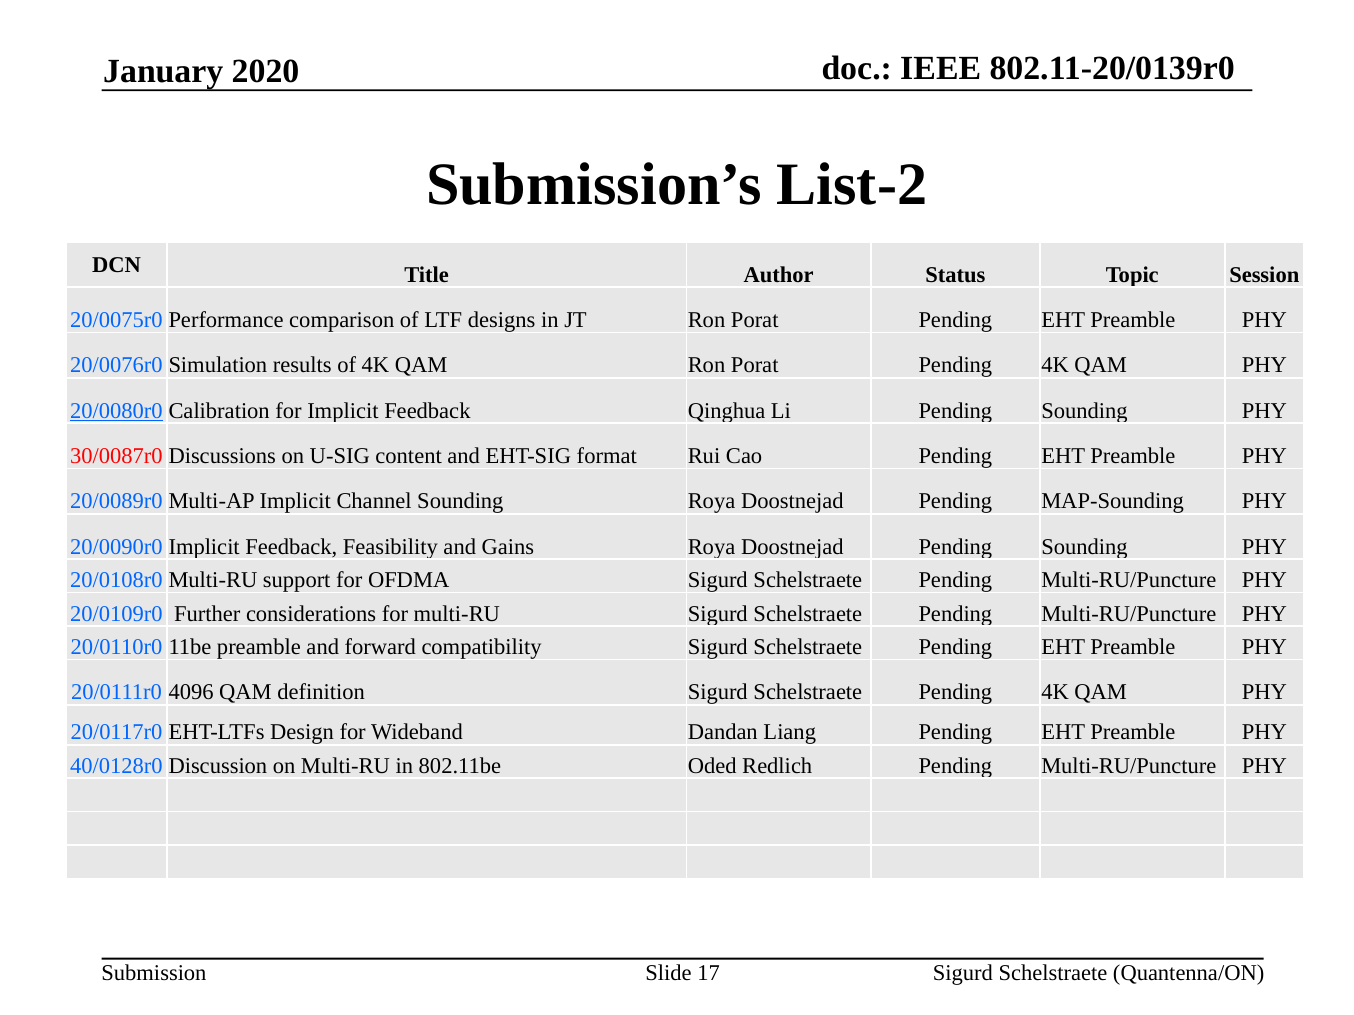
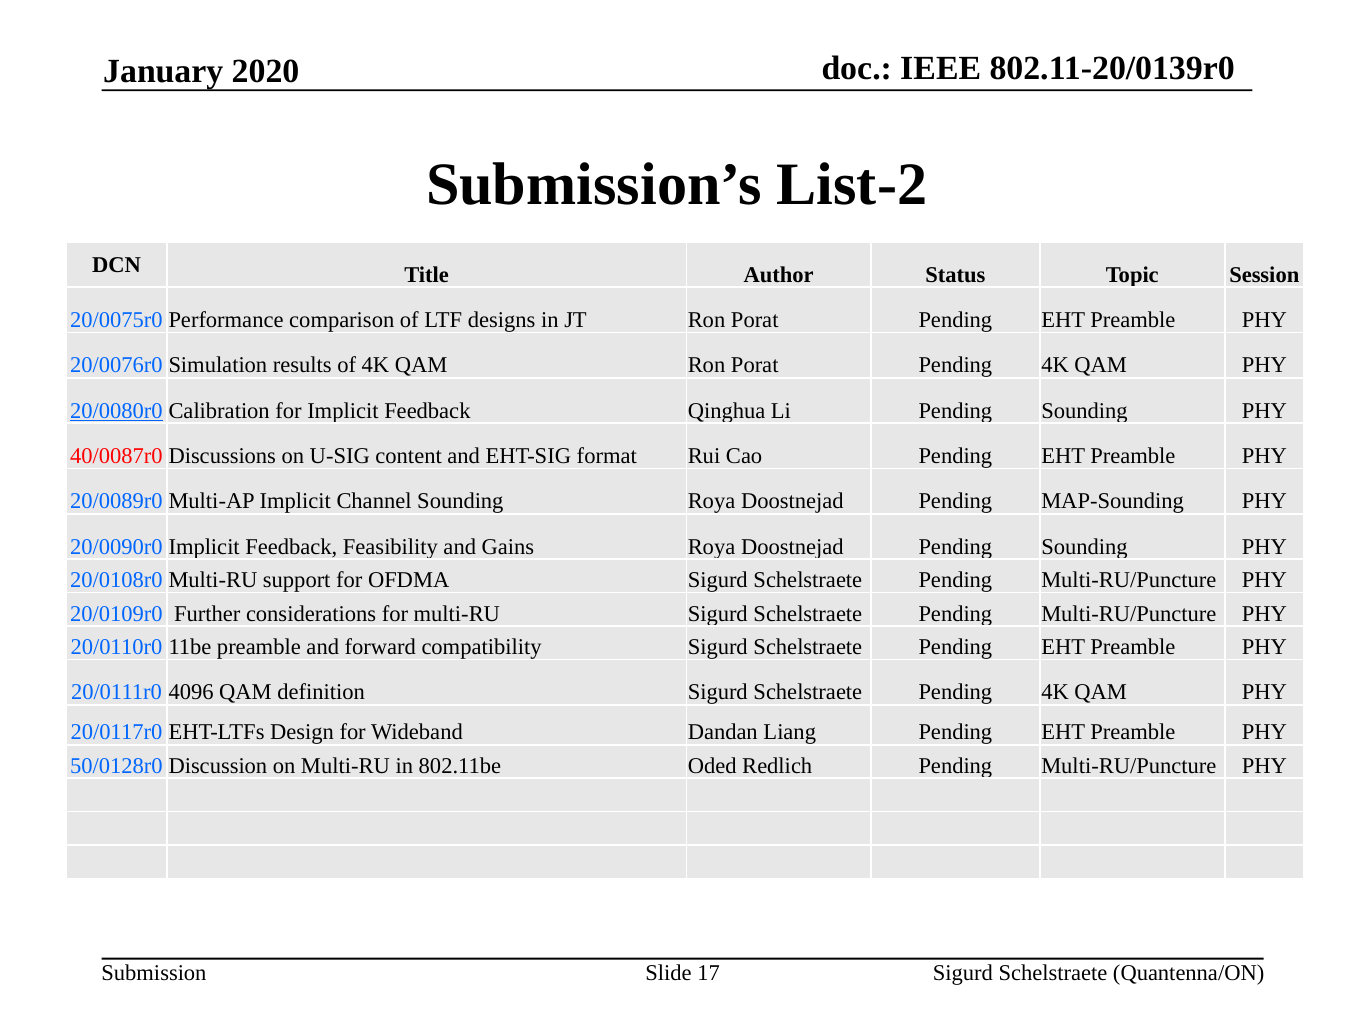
30/0087r0: 30/0087r0 -> 40/0087r0
40/0128r0: 40/0128r0 -> 50/0128r0
